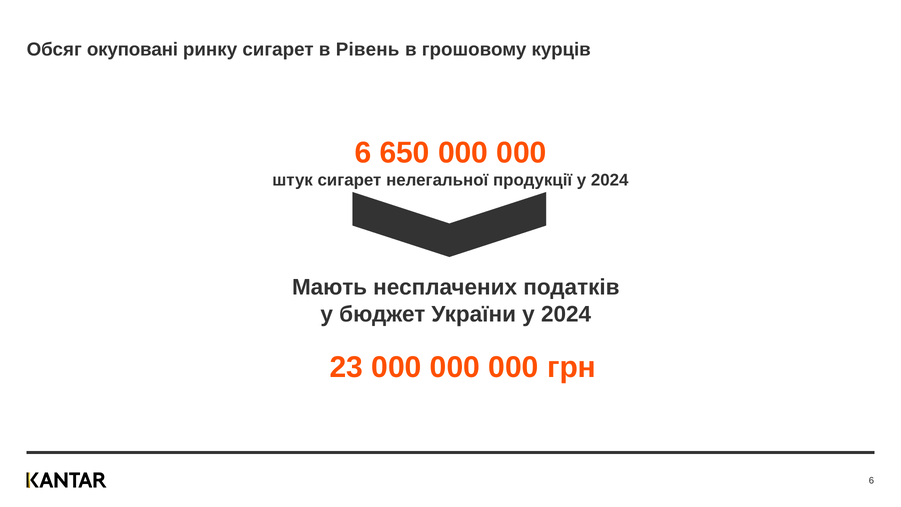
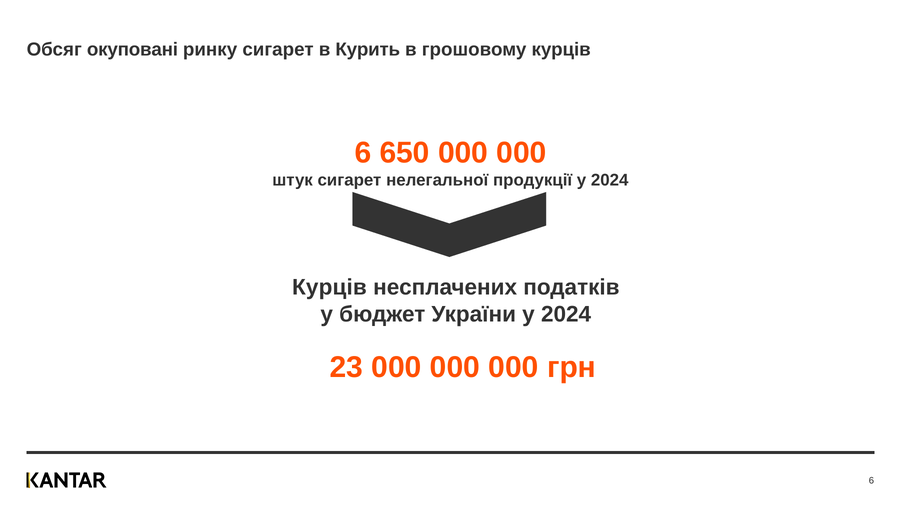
Рівень: Рівень -> Курить
Мають at (330, 287): Мають -> Курців
